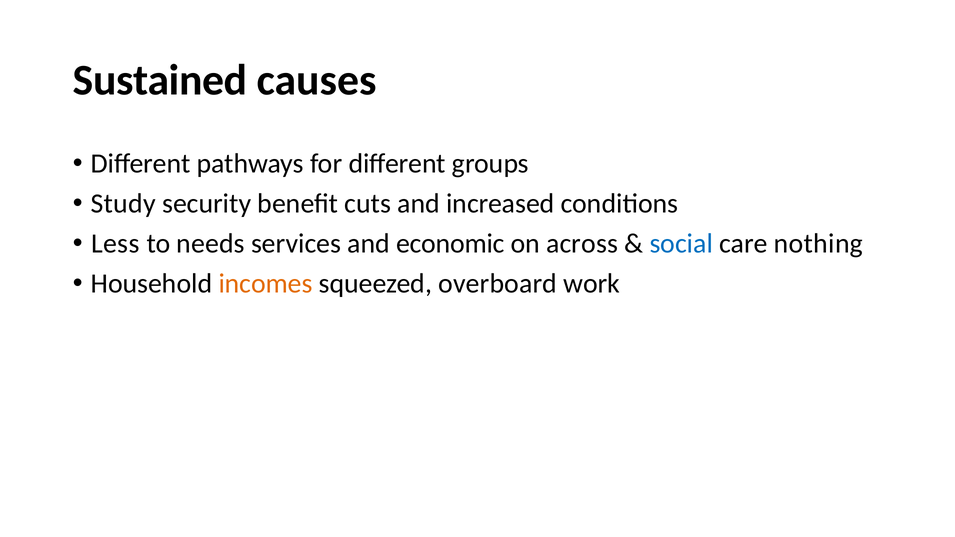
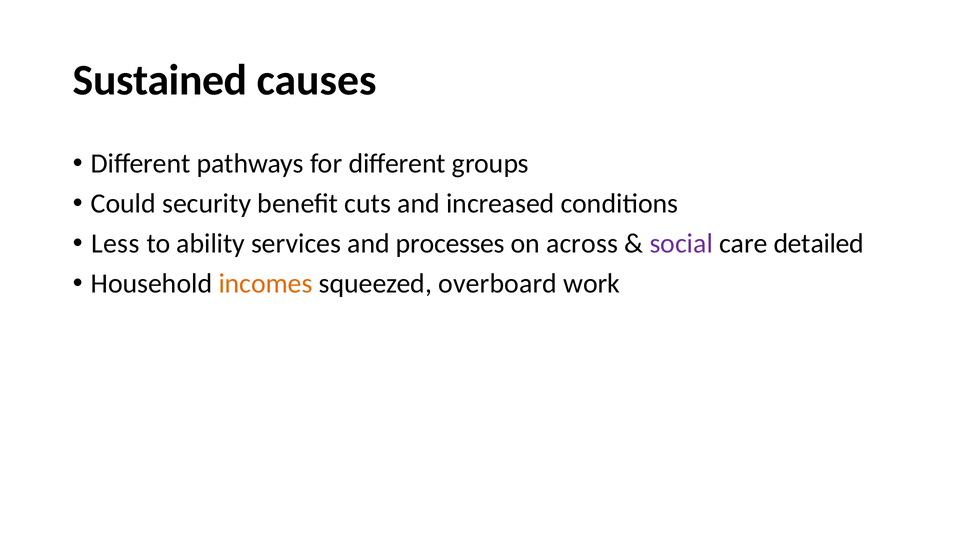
Study: Study -> Could
needs: needs -> ability
economic: economic -> processes
social colour: blue -> purple
nothing: nothing -> detailed
